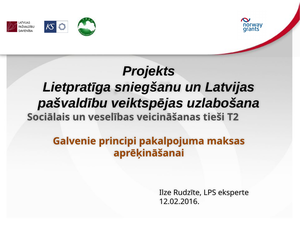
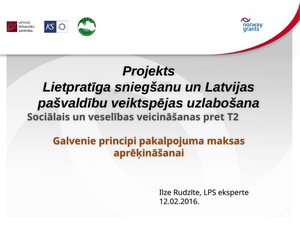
tieši: tieši -> pret
